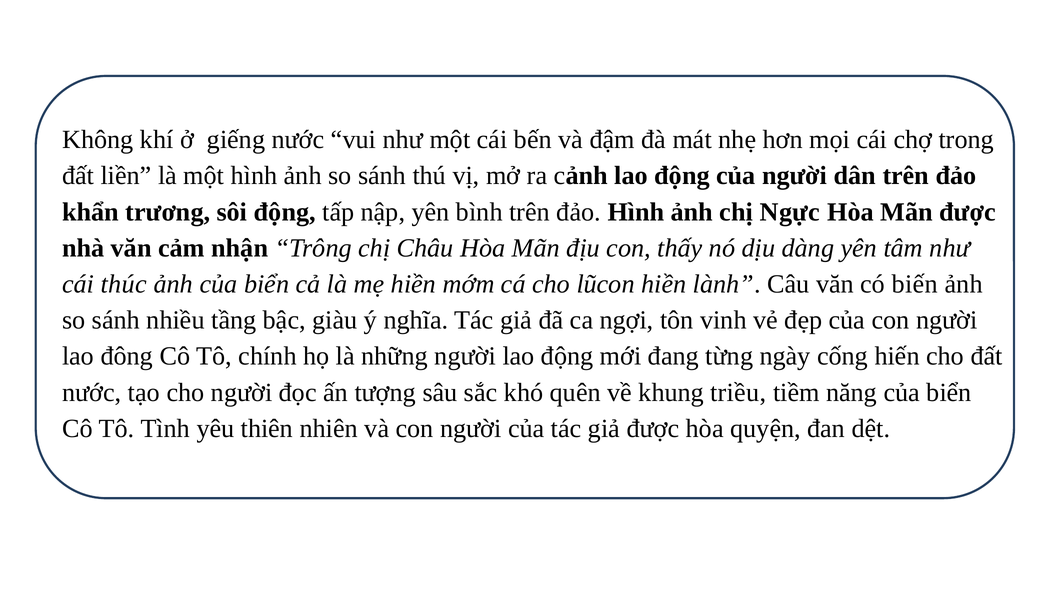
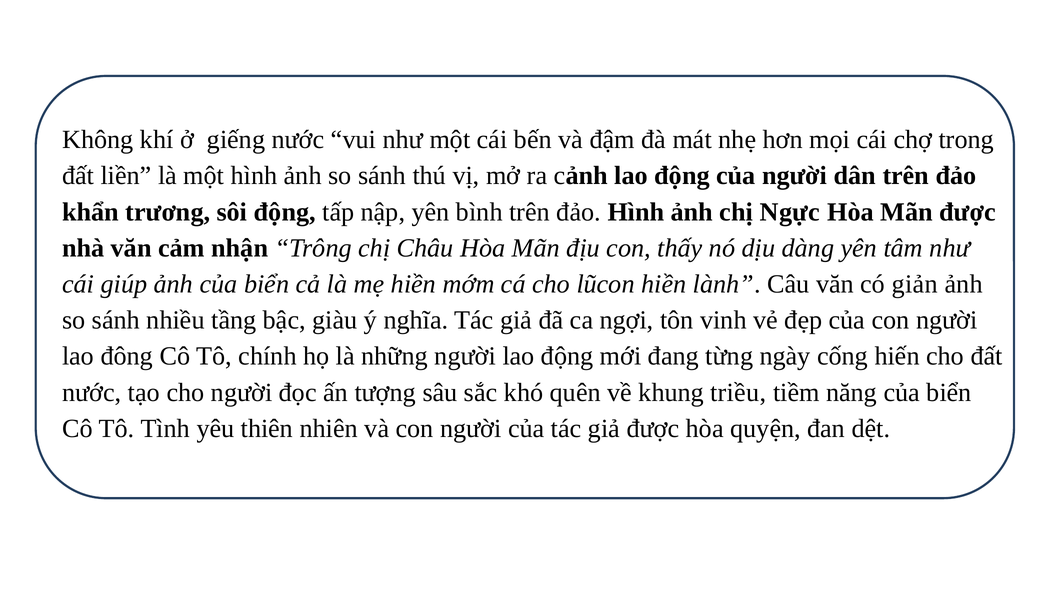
thúc: thúc -> giúp
biến: biến -> giản
